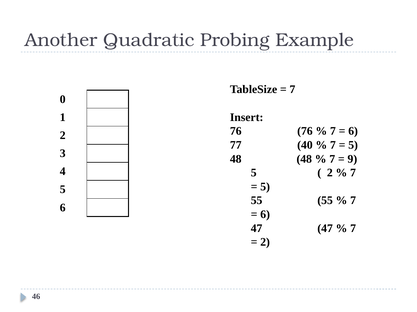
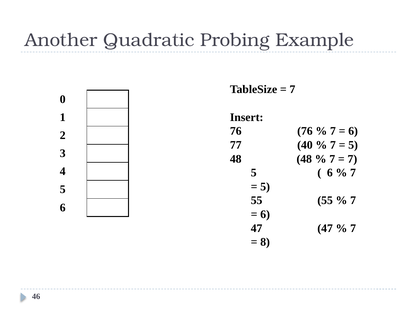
9 at (352, 159): 9 -> 7
2 at (330, 173): 2 -> 6
2 at (265, 243): 2 -> 8
